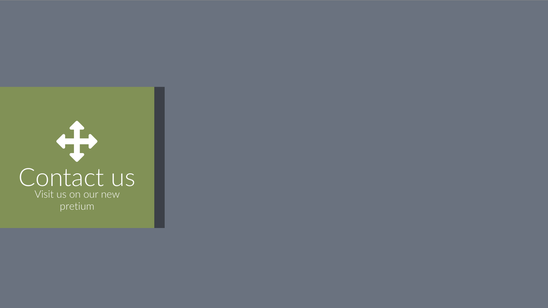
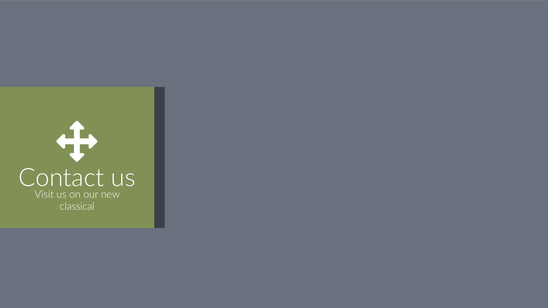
pretium: pretium -> classical
